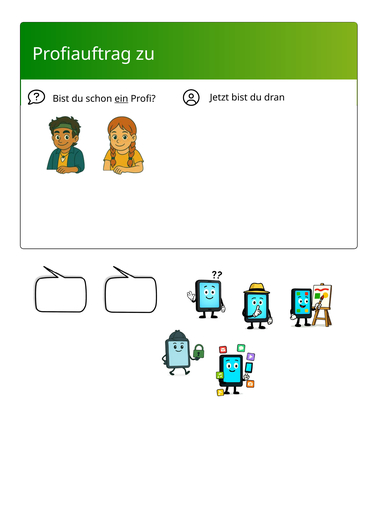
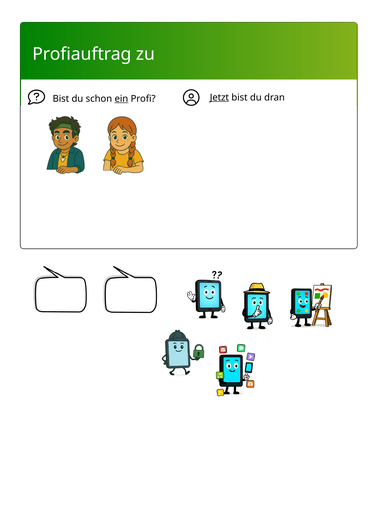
Jetzt underline: none -> present
